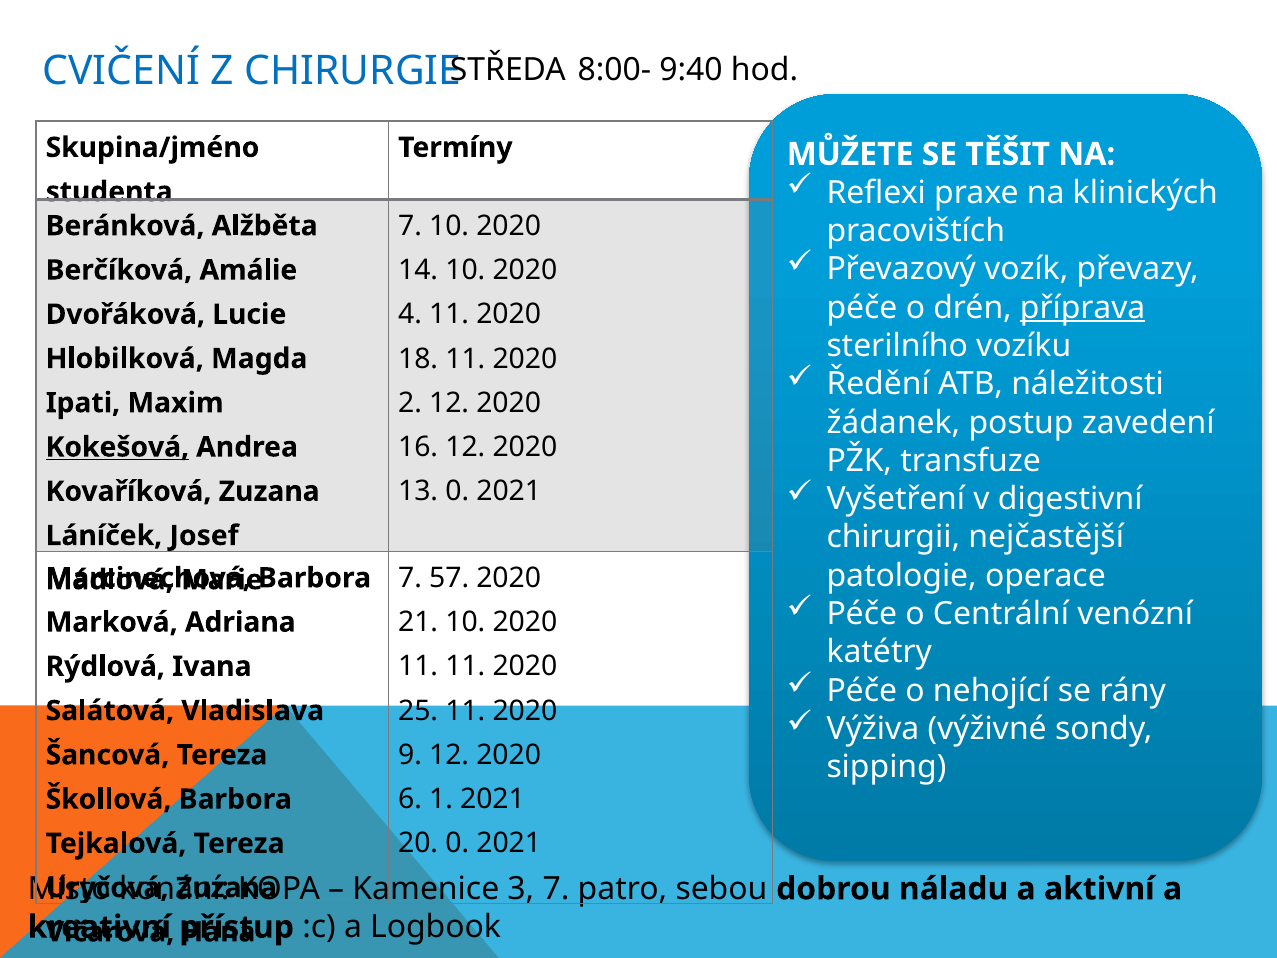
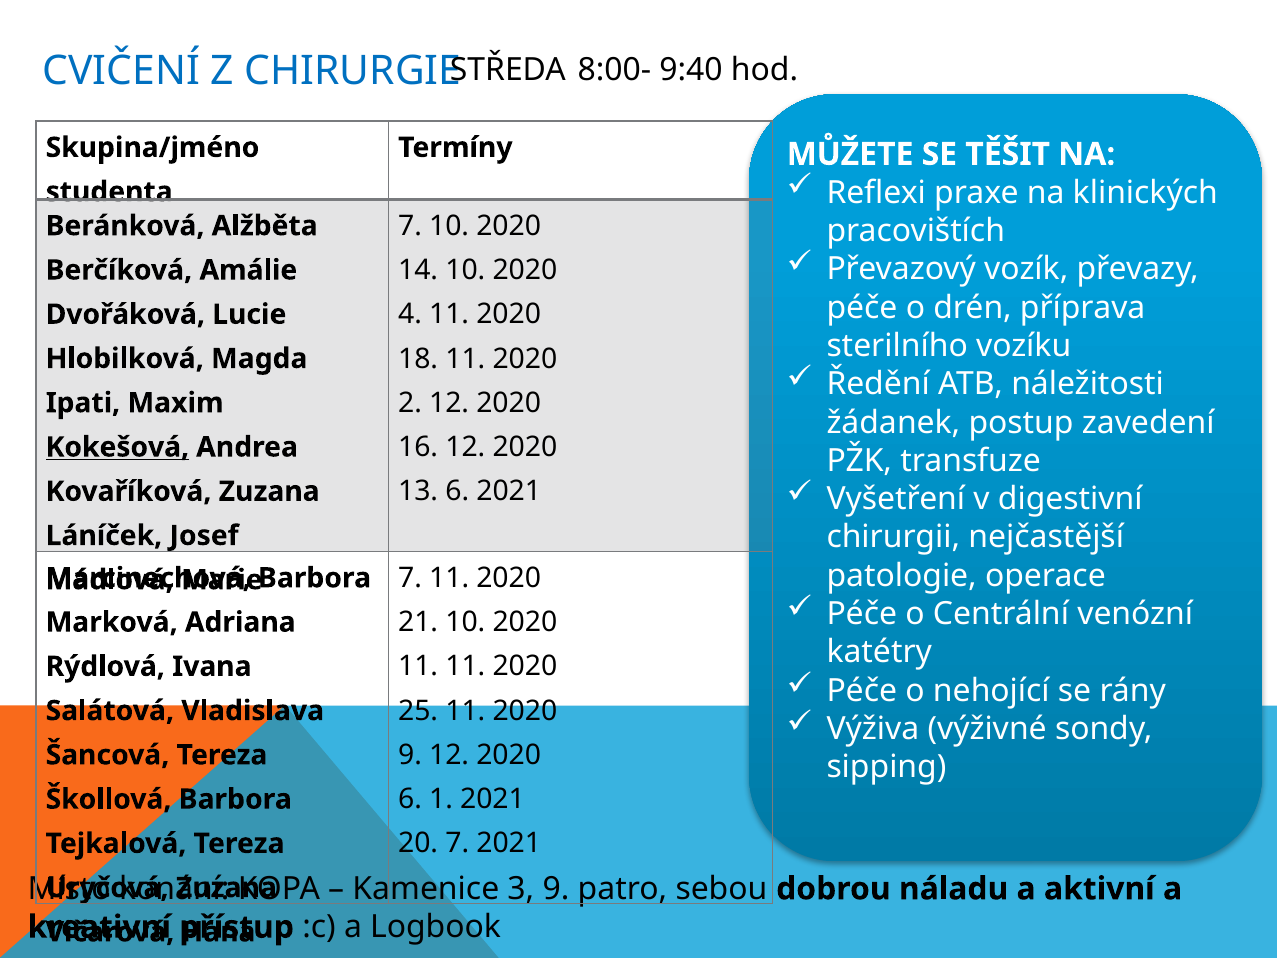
příprava underline: present -> none
13 0: 0 -> 6
7 57: 57 -> 11
20 0: 0 -> 7
3 7: 7 -> 9
